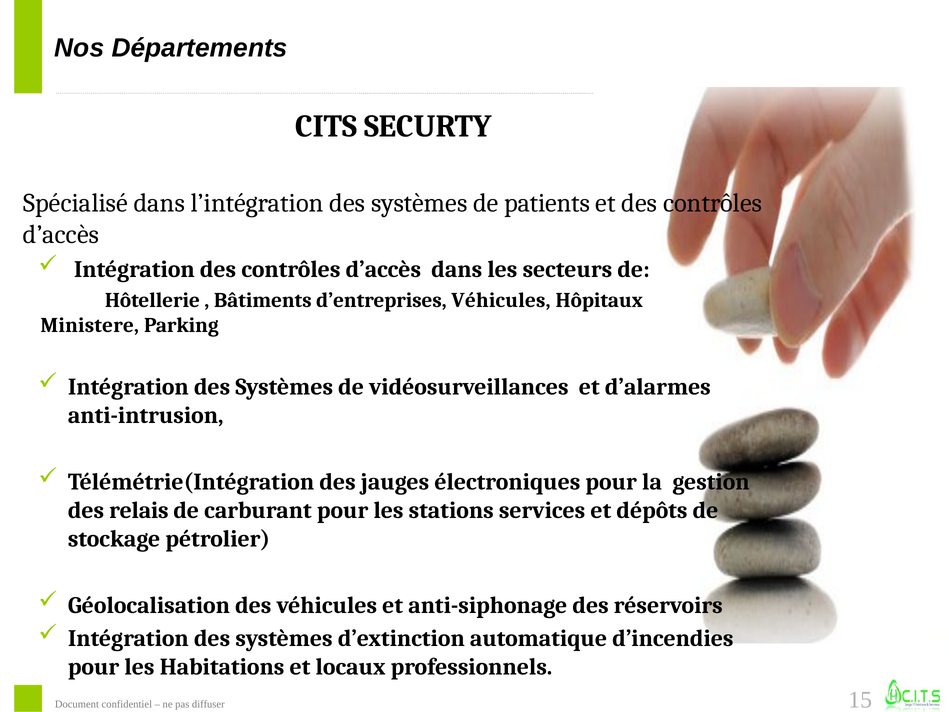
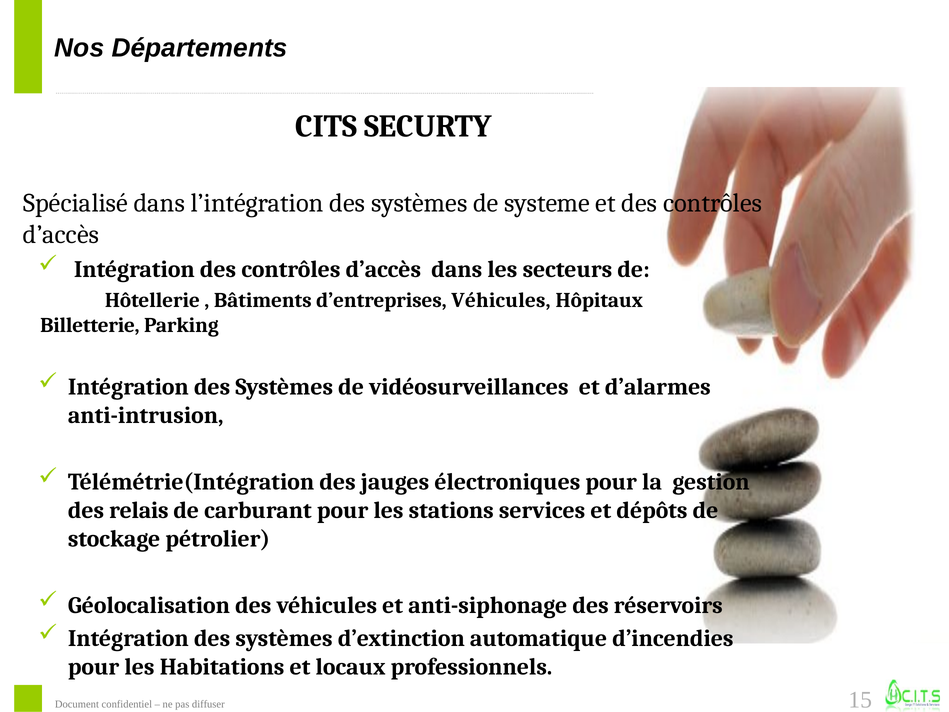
patients: patients -> systeme
Ministere: Ministere -> Billetterie
